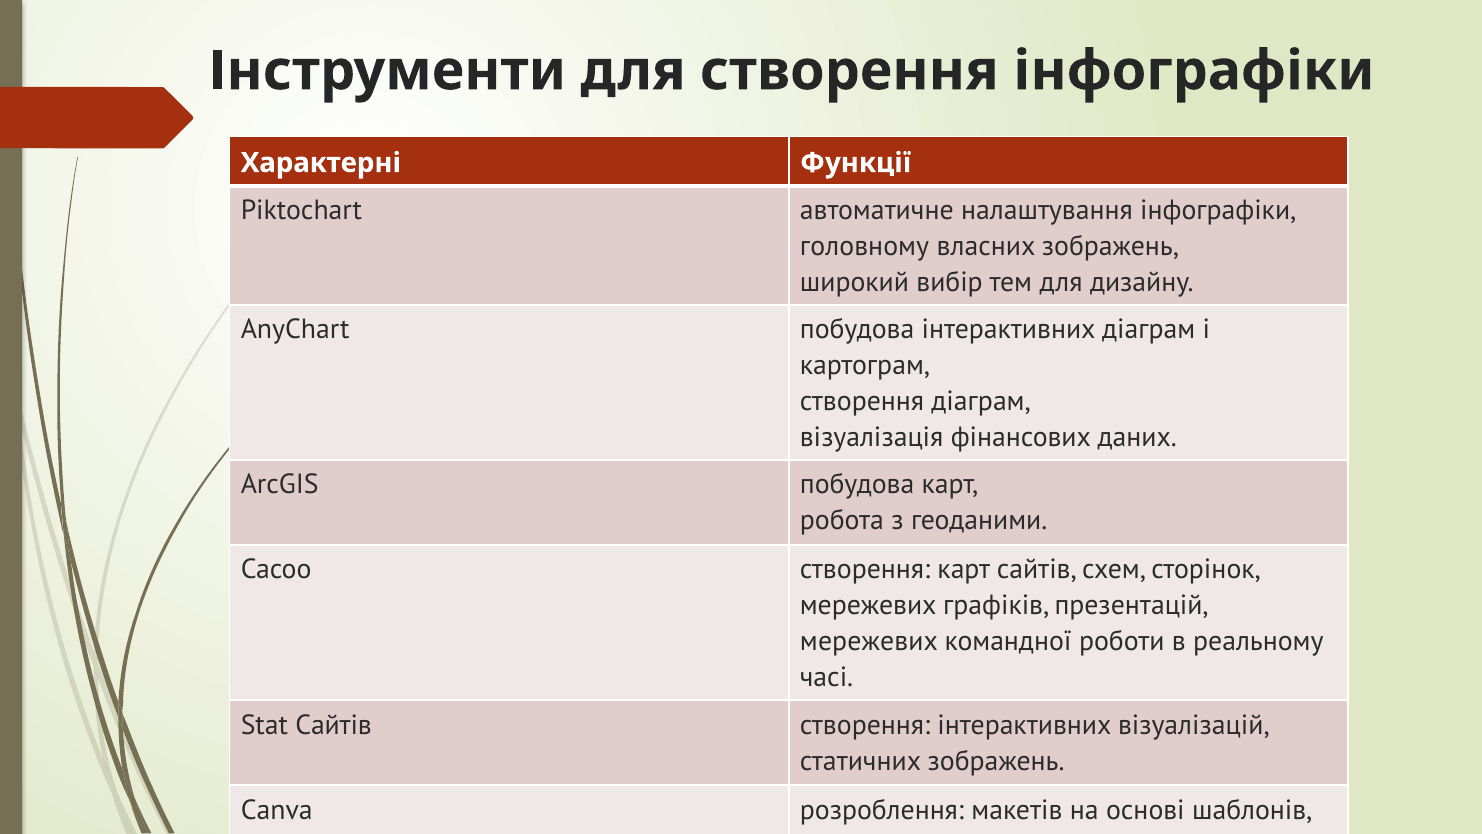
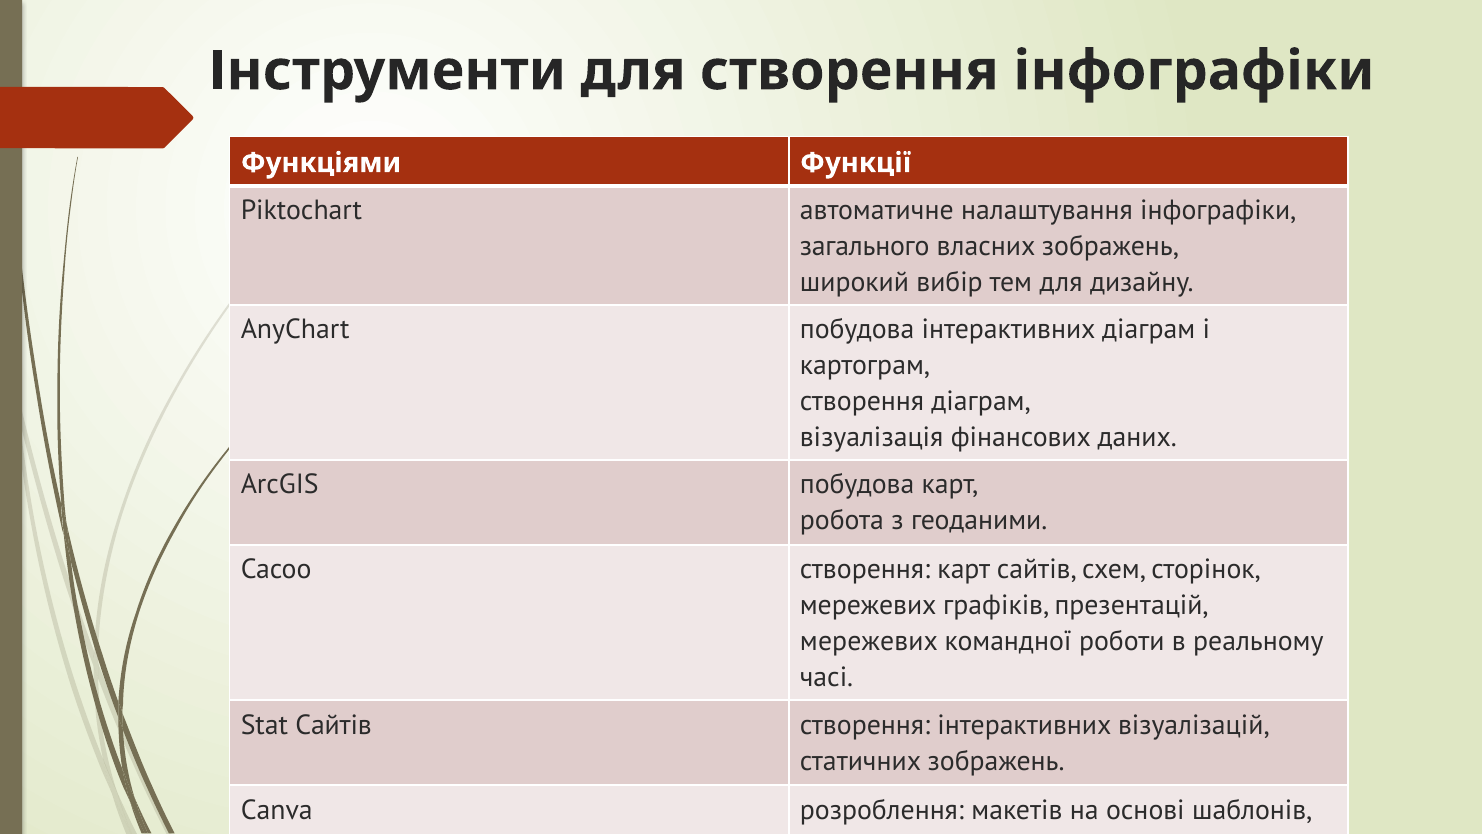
Характерні: Характерні -> Функціями
головному: головному -> загального
